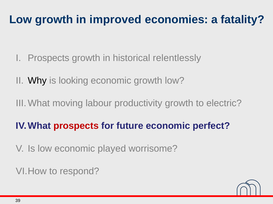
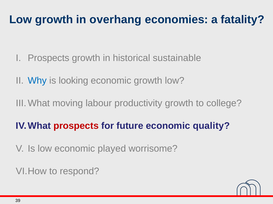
improved: improved -> overhang
relentlessly: relentlessly -> sustainable
Why colour: black -> blue
electric: electric -> college
perfect: perfect -> quality
